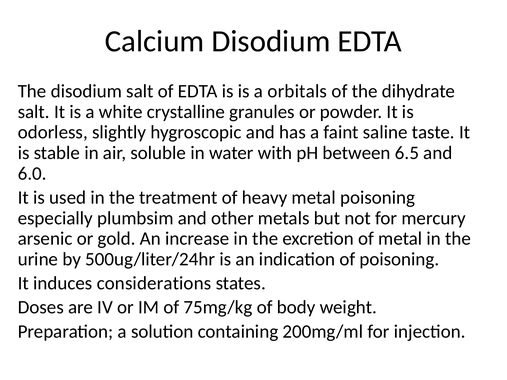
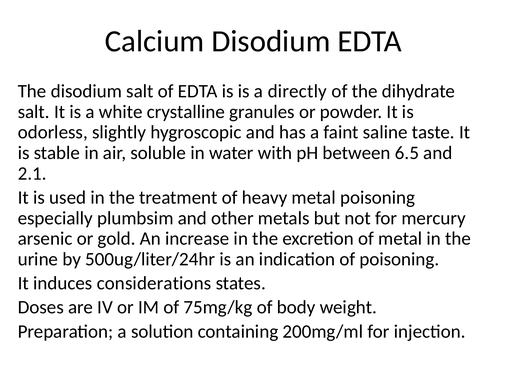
orbitals: orbitals -> directly
6.0: 6.0 -> 2.1
